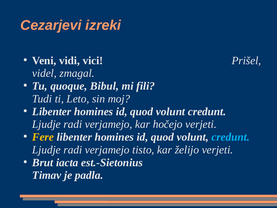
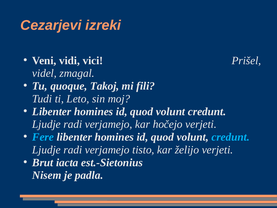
Bibul: Bibul -> Takoj
Fere colour: yellow -> light blue
Timav: Timav -> Nisem
